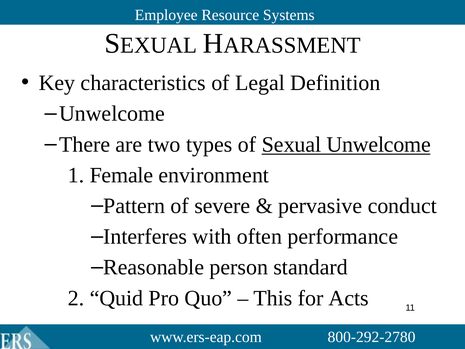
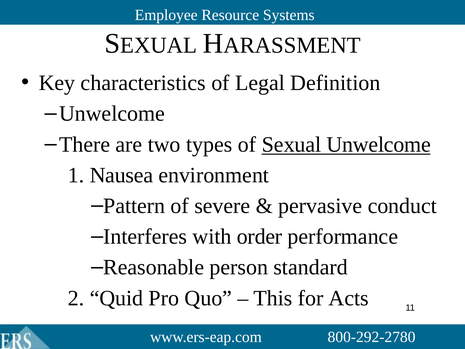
Female: Female -> Nausea
often: often -> order
